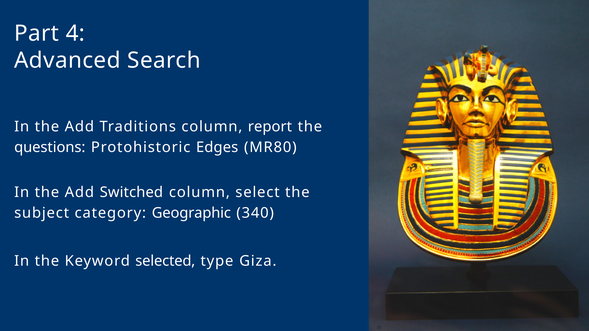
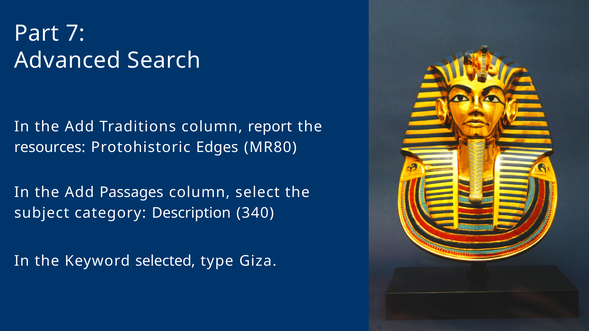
4: 4 -> 7
questions: questions -> resources
Switched: Switched -> Passages
Geographic: Geographic -> Description
